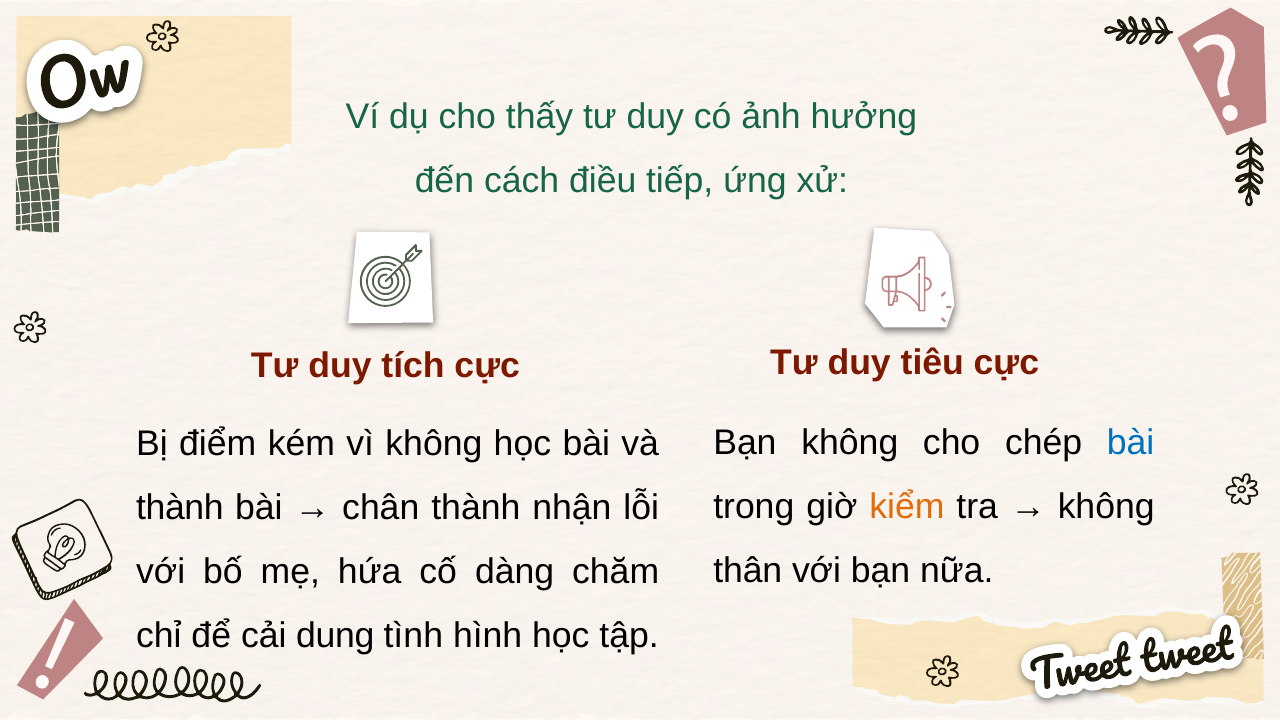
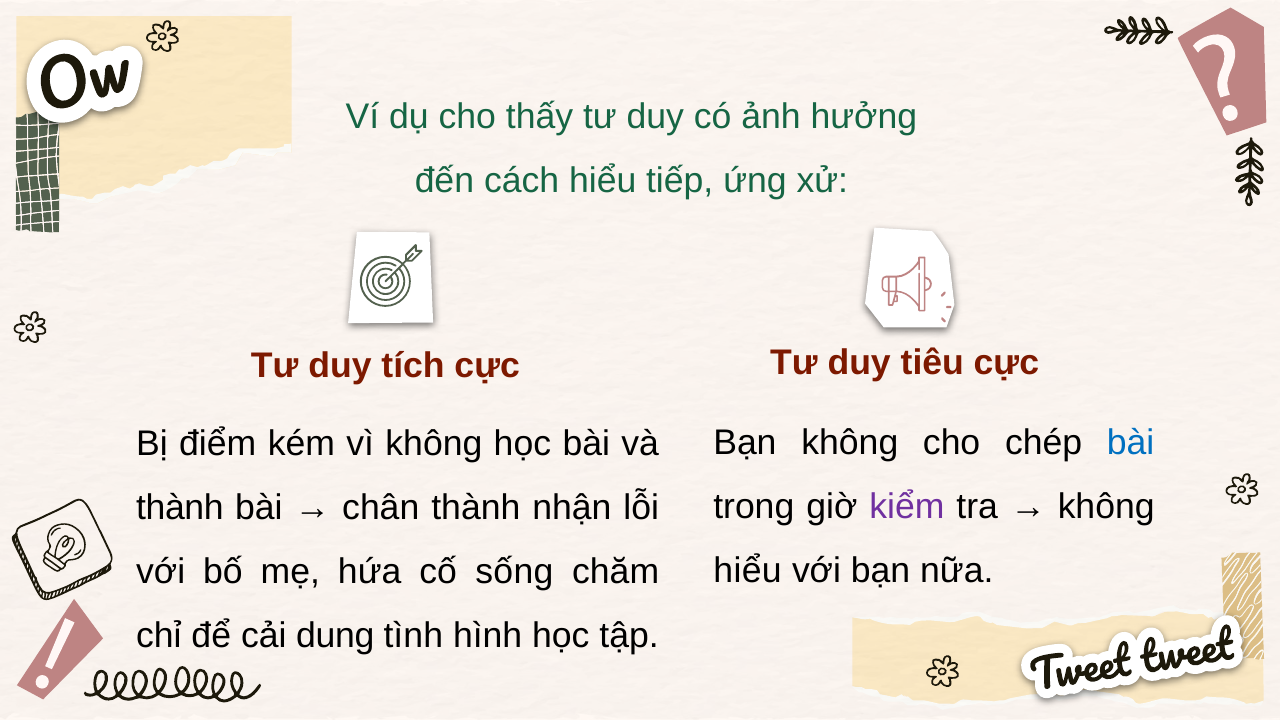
cách điều: điều -> hiểu
kiểm colour: orange -> purple
thân at (748, 571): thân -> hiểu
dàng: dàng -> sống
